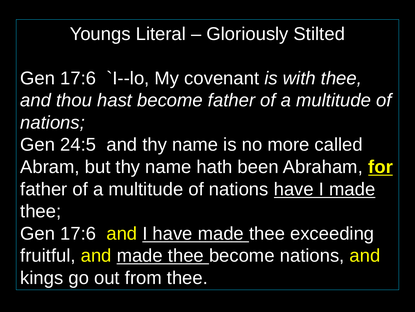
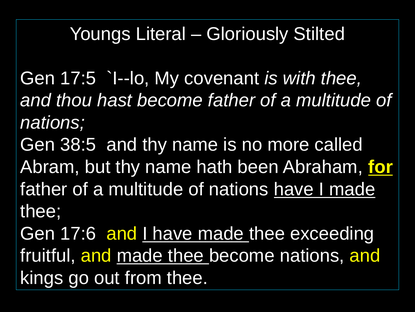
17:6 at (78, 78): 17:6 -> 17:5
24:5: 24:5 -> 38:5
